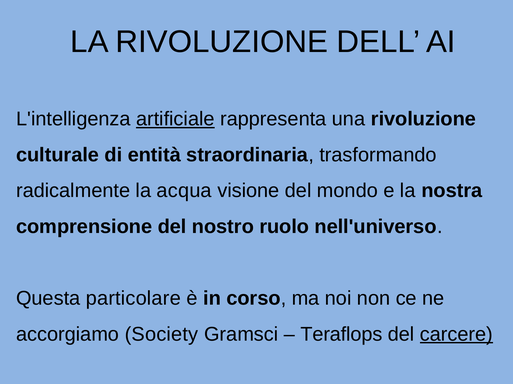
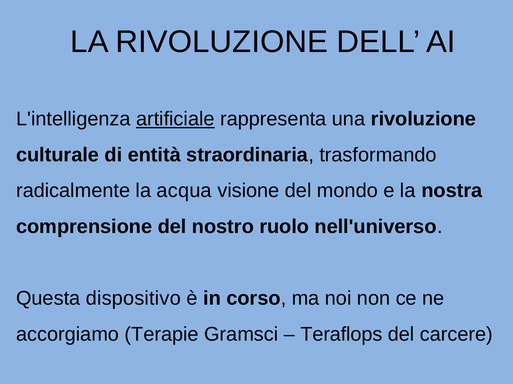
particolare: particolare -> dispositivo
Society: Society -> Terapie
carcere underline: present -> none
